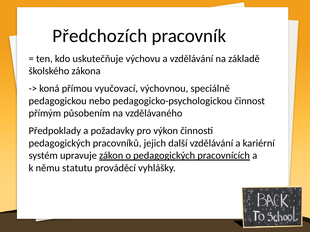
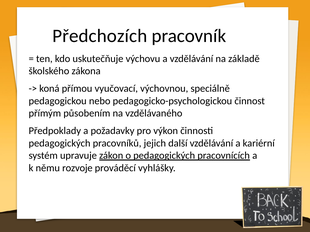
statutu: statutu -> rozvoje
